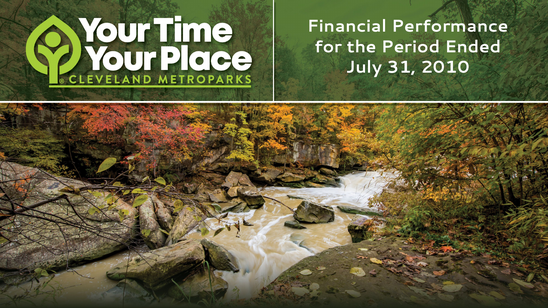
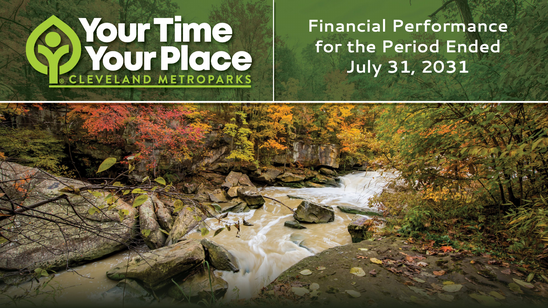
2010: 2010 -> 2031
